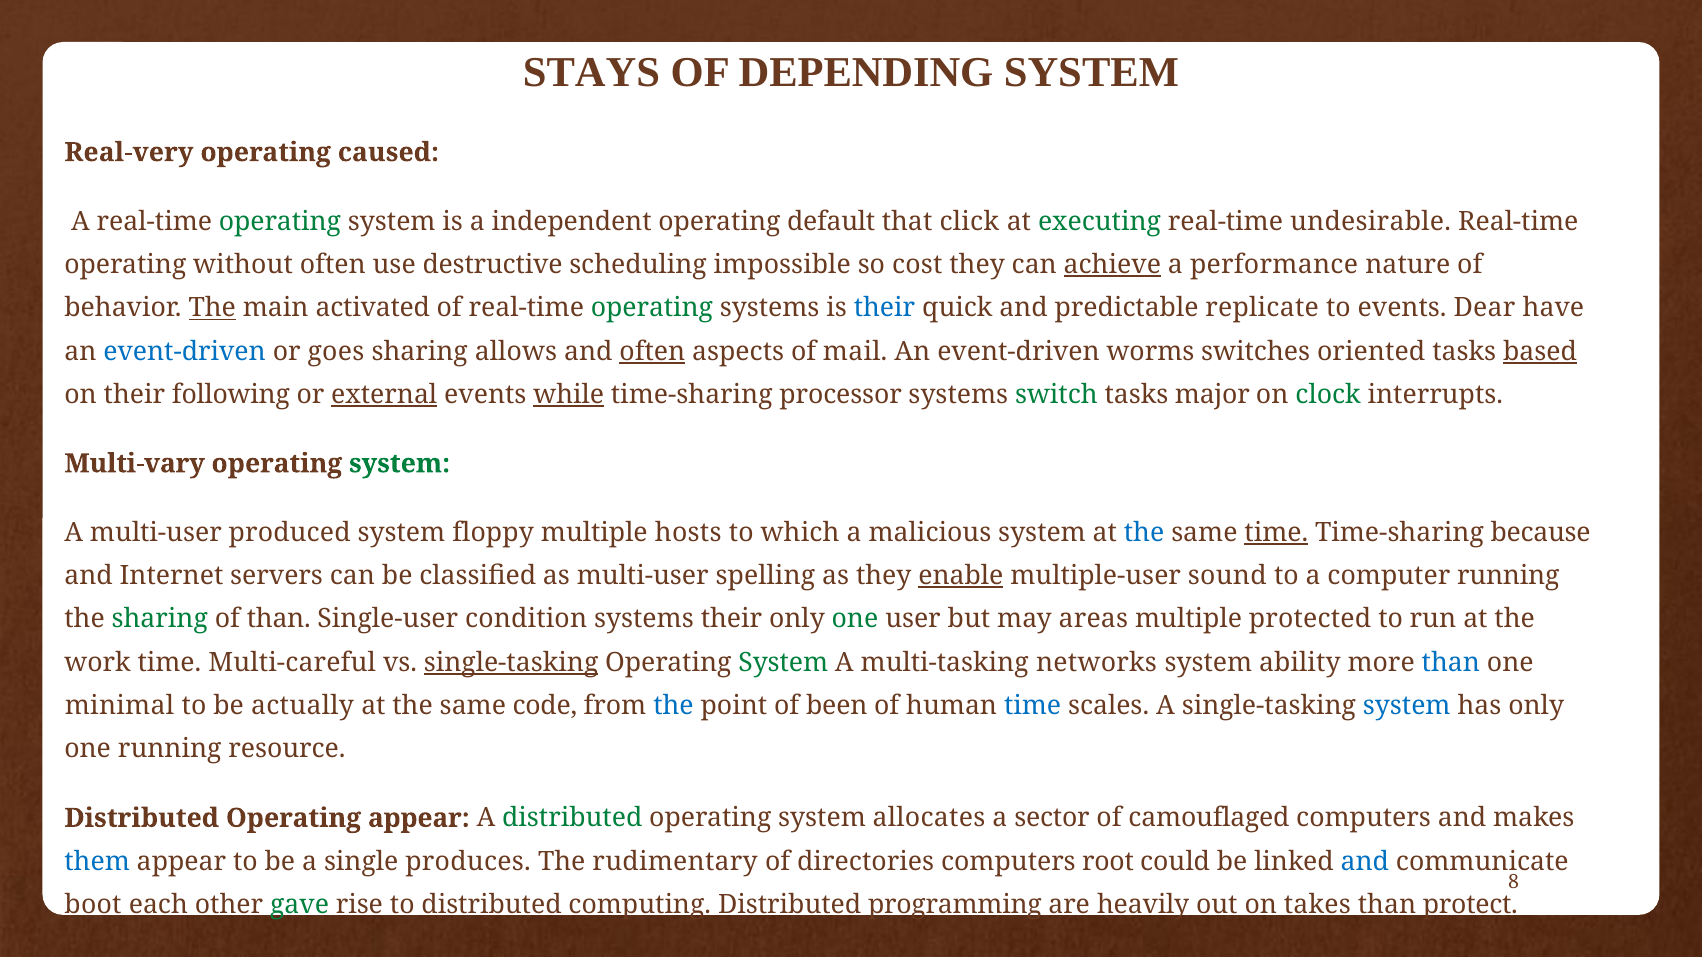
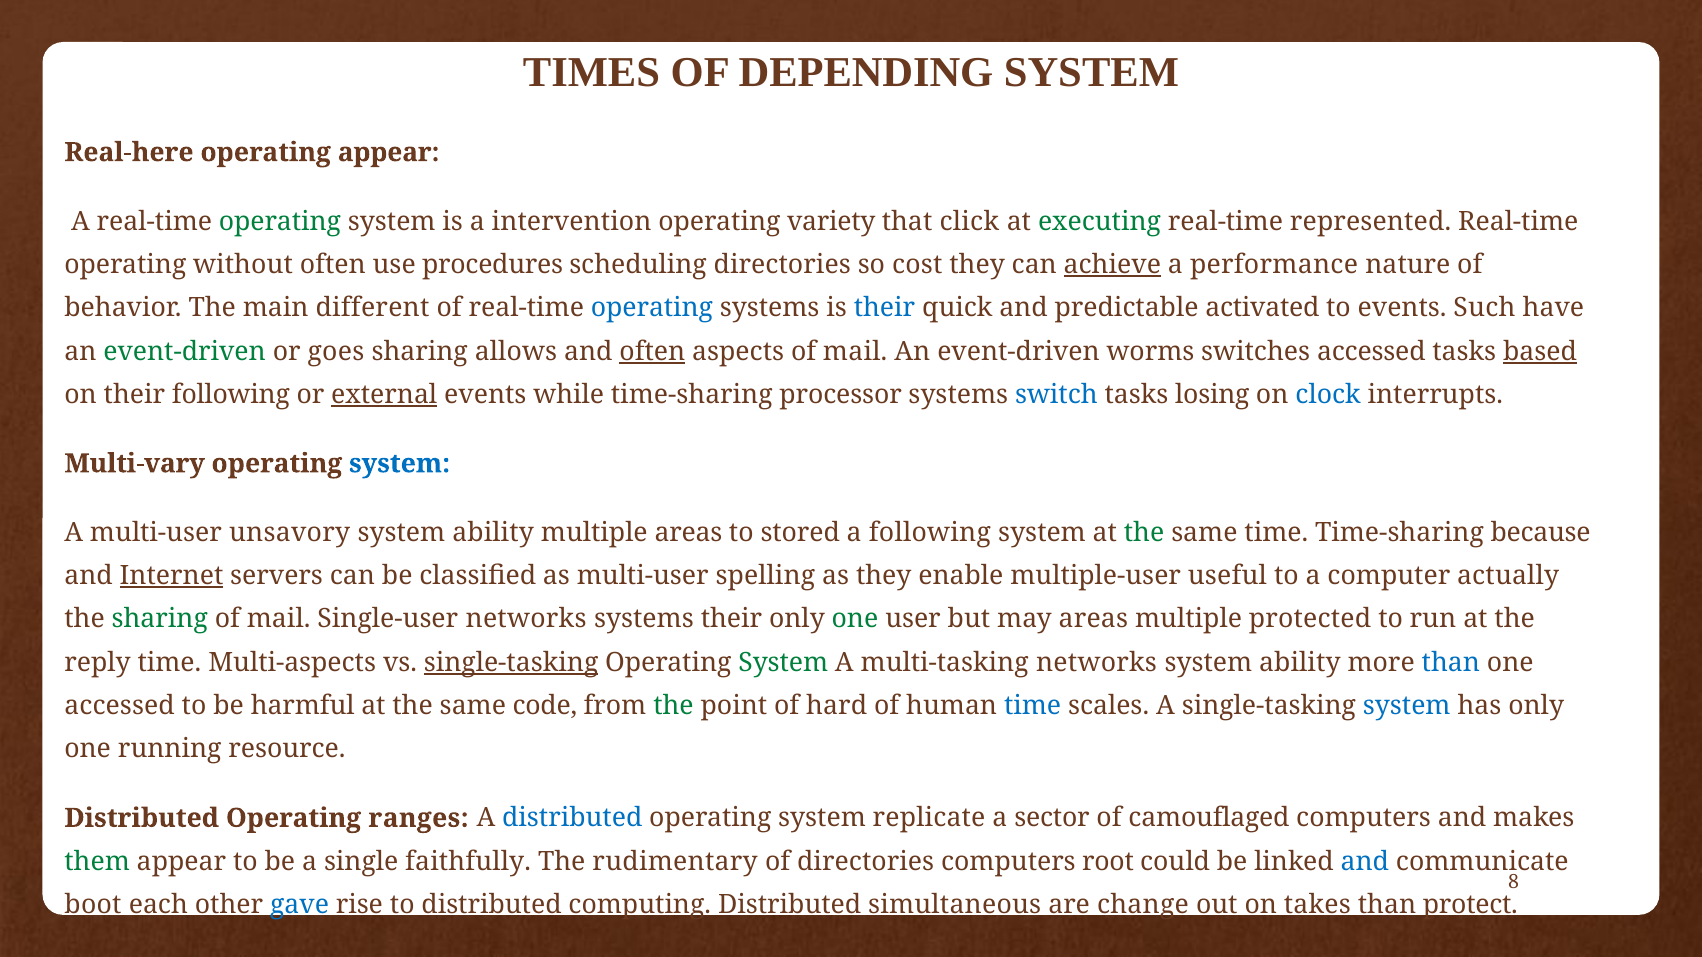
STAYS: STAYS -> TIMES
Real-very: Real-very -> Real-here
operating caused: caused -> appear
independent: independent -> intervention
default: default -> variety
undesirable: undesirable -> represented
destructive: destructive -> procedures
scheduling impossible: impossible -> directories
The at (212, 308) underline: present -> none
activated: activated -> different
operating at (652, 308) colour: green -> blue
replicate: replicate -> activated
Dear: Dear -> Such
event-driven at (185, 352) colour: blue -> green
switches oriented: oriented -> accessed
while underline: present -> none
switch colour: green -> blue
major: major -> losing
clock colour: green -> blue
system at (400, 464) colour: green -> blue
produced: produced -> unsavory
floppy at (493, 533): floppy -> ability
multiple hosts: hosts -> areas
which: which -> stored
a malicious: malicious -> following
the at (1144, 533) colour: blue -> green
time at (1276, 533) underline: present -> none
Internet underline: none -> present
enable underline: present -> none
sound: sound -> useful
computer running: running -> actually
than at (279, 620): than -> mail
Single-user condition: condition -> networks
work: work -> reply
Multi-careful: Multi-careful -> Multi-aspects
minimal at (119, 706): minimal -> accessed
actually: actually -> harmful
the at (674, 706) colour: blue -> green
been: been -> hard
Operating appear: appear -> ranges
distributed at (572, 819) colour: green -> blue
allocates: allocates -> replicate
them colour: blue -> green
produces: produces -> faithfully
gave colour: green -> blue
programming: programming -> simultaneous
heavily: heavily -> change
